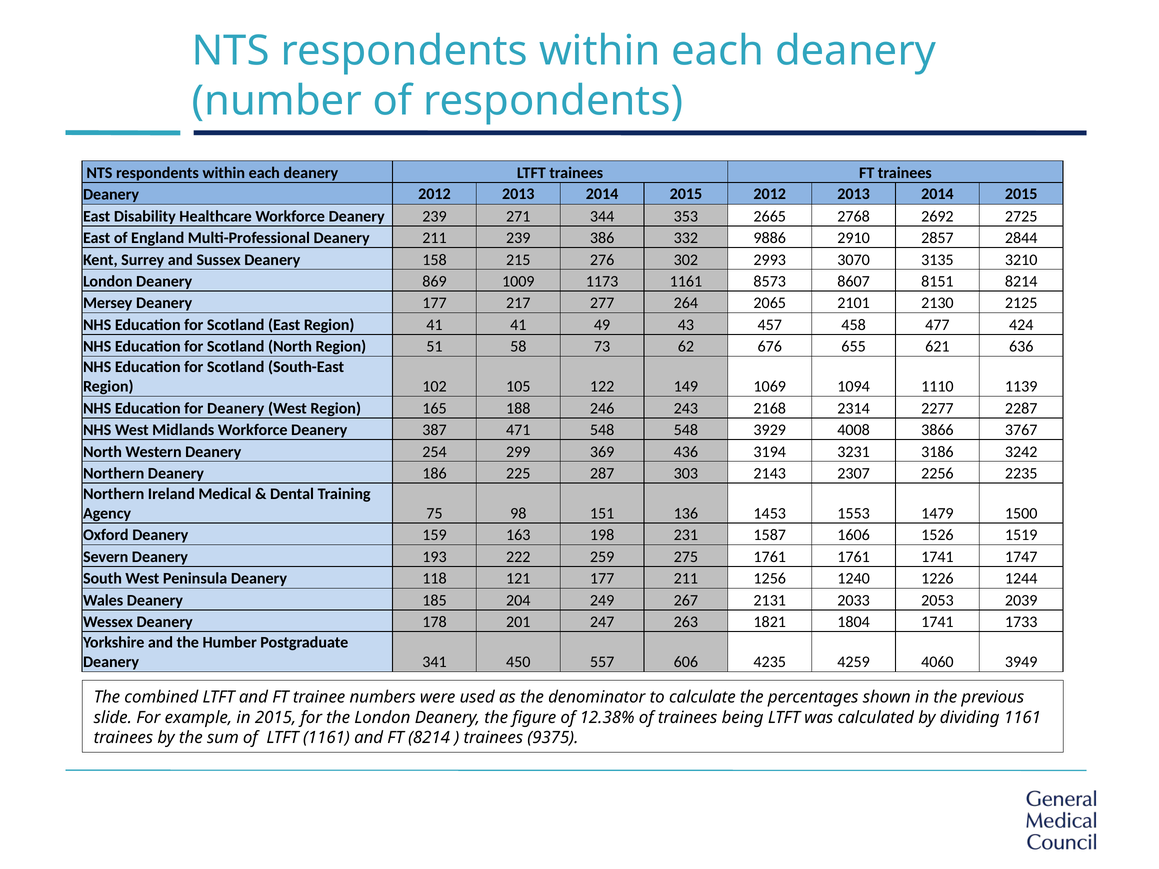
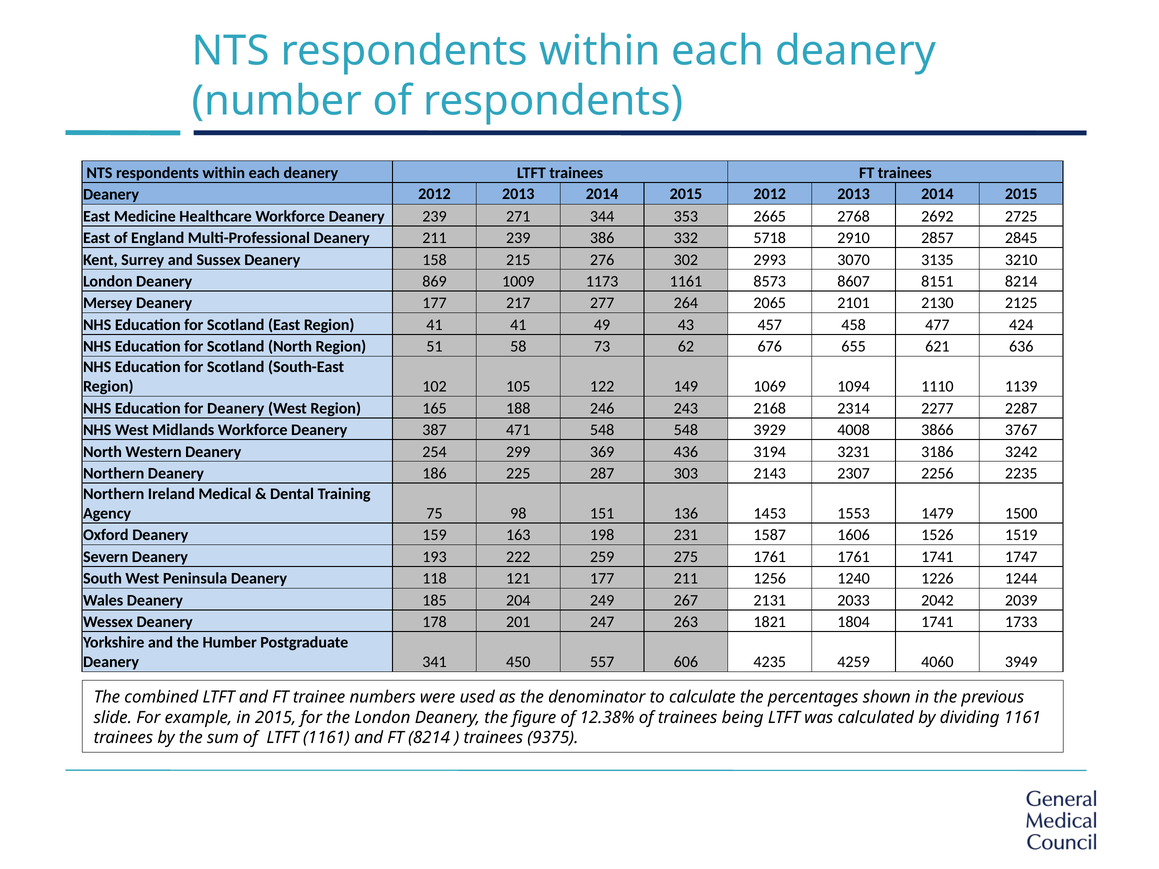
Disability: Disability -> Medicine
9886: 9886 -> 5718
2844: 2844 -> 2845
2053: 2053 -> 2042
